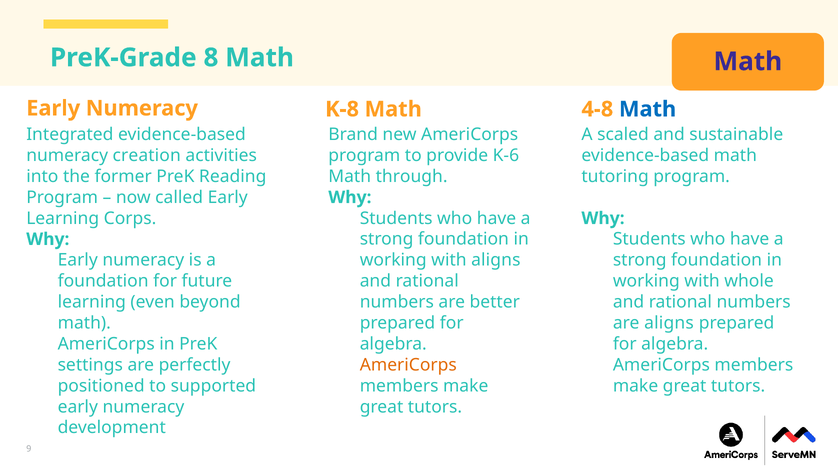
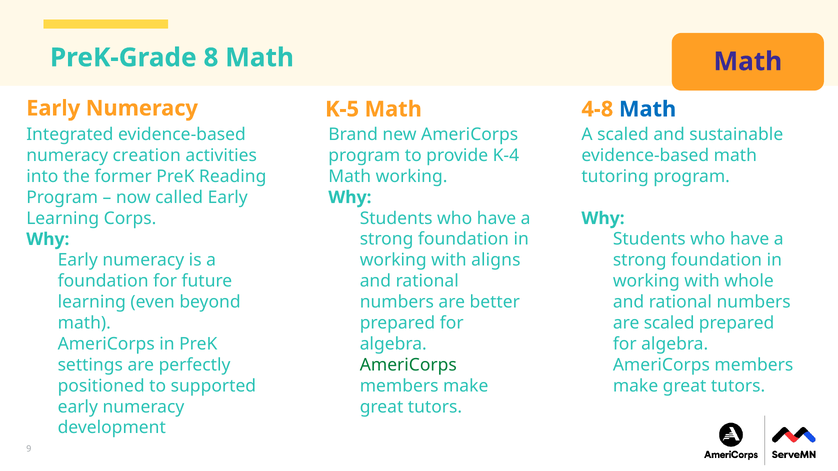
K-8: K-8 -> K-5
K-6: K-6 -> K-4
Math through: through -> working
are aligns: aligns -> scaled
AmeriCorps at (408, 365) colour: orange -> green
